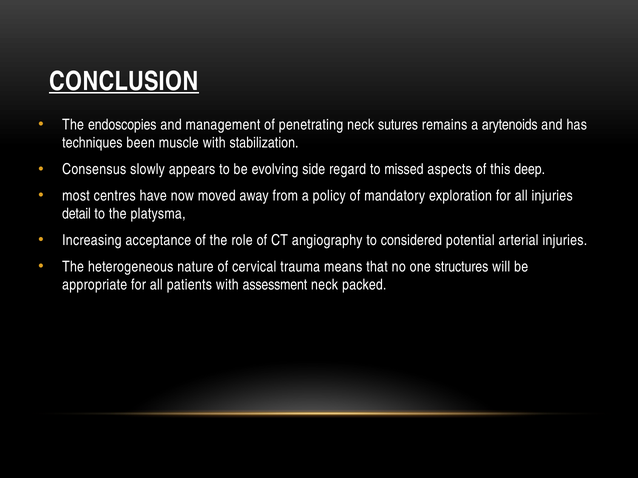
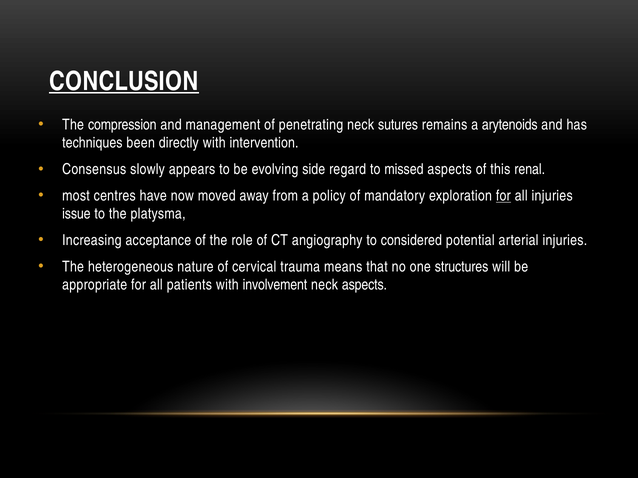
endoscopies: endoscopies -> compression
muscle: muscle -> directly
stabilization: stabilization -> intervention
deep: deep -> renal
for at (503, 196) underline: none -> present
detail: detail -> issue
assessment: assessment -> involvement
neck packed: packed -> aspects
